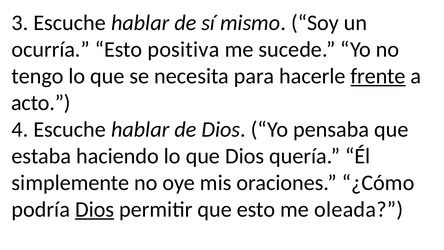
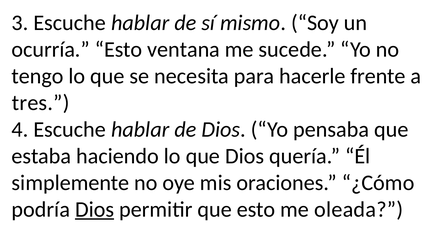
positiva: positiva -> ventana
frente underline: present -> none
acto: acto -> tres
